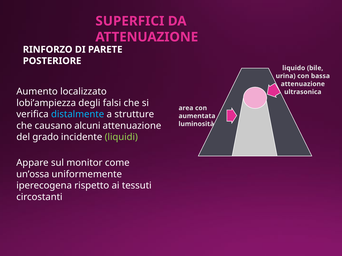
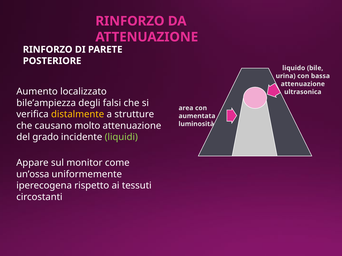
SUPERFICI at (130, 21): SUPERFICI -> RINFORZO
lobi’ampiezza: lobi’ampiezza -> bile’ampiezza
distalmente colour: light blue -> yellow
alcuni: alcuni -> molto
